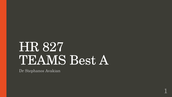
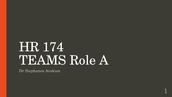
827: 827 -> 174
Best: Best -> Role
